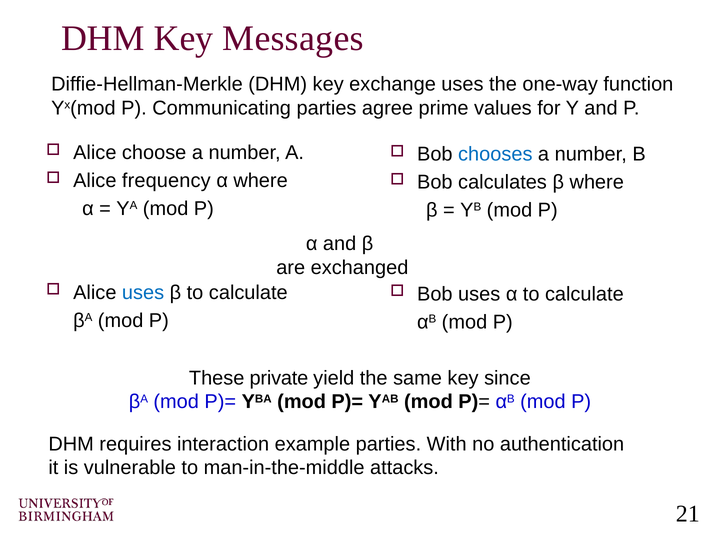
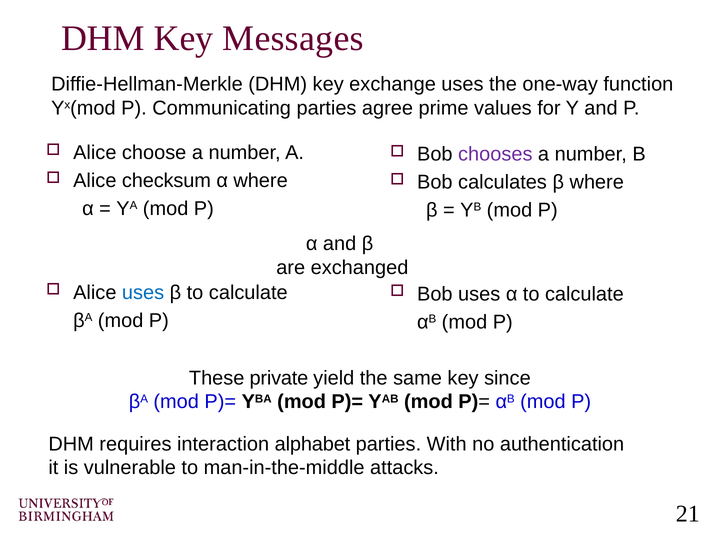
chooses colour: blue -> purple
frequency: frequency -> checksum
example: example -> alphabet
